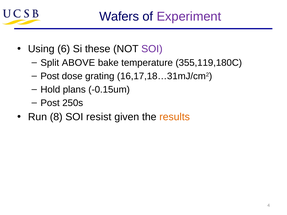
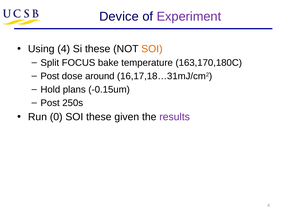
Wafers: Wafers -> Device
Using 6: 6 -> 4
SOI at (152, 49) colour: purple -> orange
ABOVE: ABOVE -> FOCUS
355,119,180C: 355,119,180C -> 163,170,180C
grating: grating -> around
8: 8 -> 0
SOI resist: resist -> these
results colour: orange -> purple
